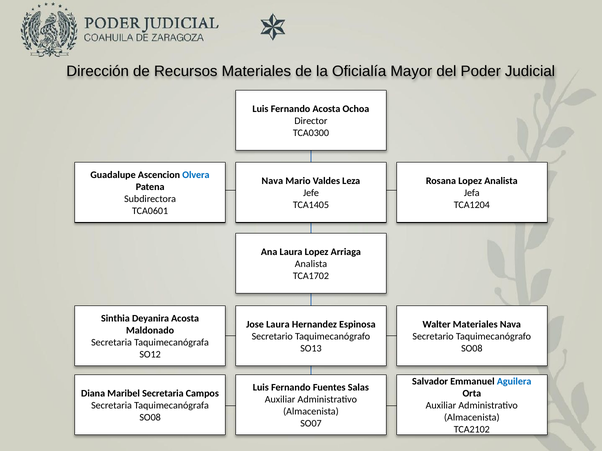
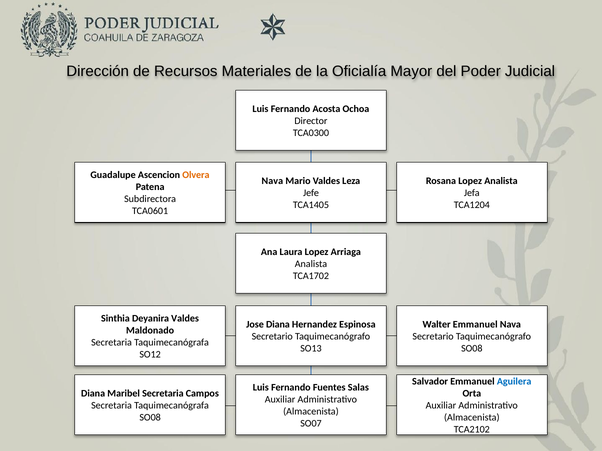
Olvera colour: blue -> orange
Deyanira Acosta: Acosta -> Valdes
Jose Laura: Laura -> Diana
Walter Materiales: Materiales -> Emmanuel
